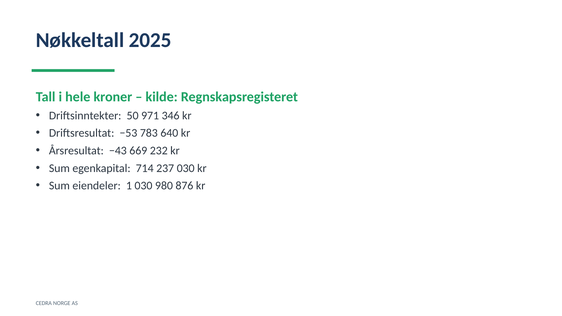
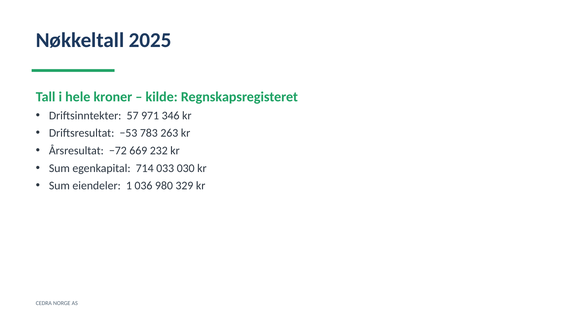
50: 50 -> 57
640: 640 -> 263
−43: −43 -> −72
237: 237 -> 033
1 030: 030 -> 036
876: 876 -> 329
